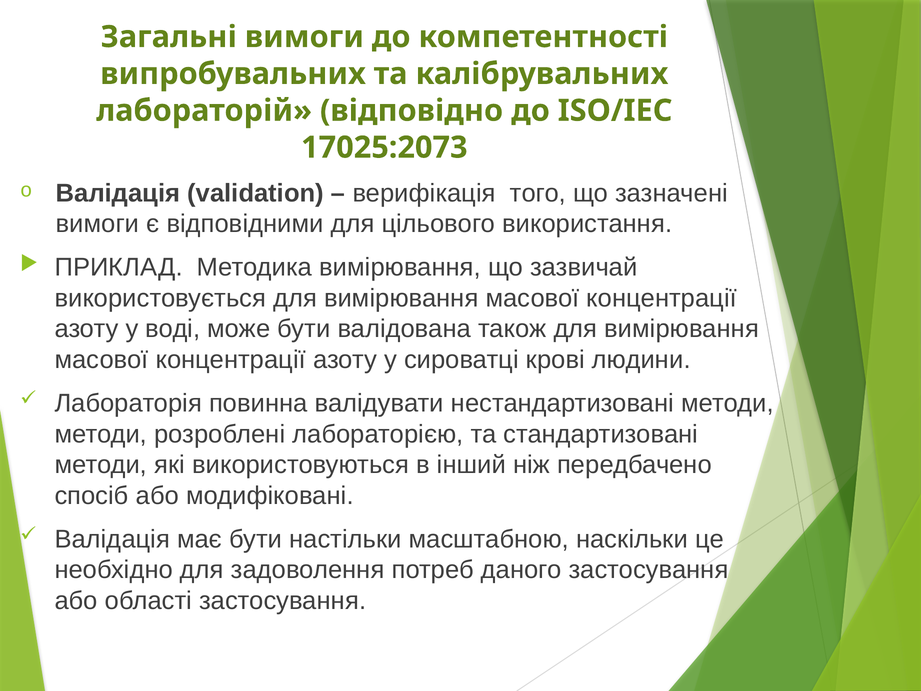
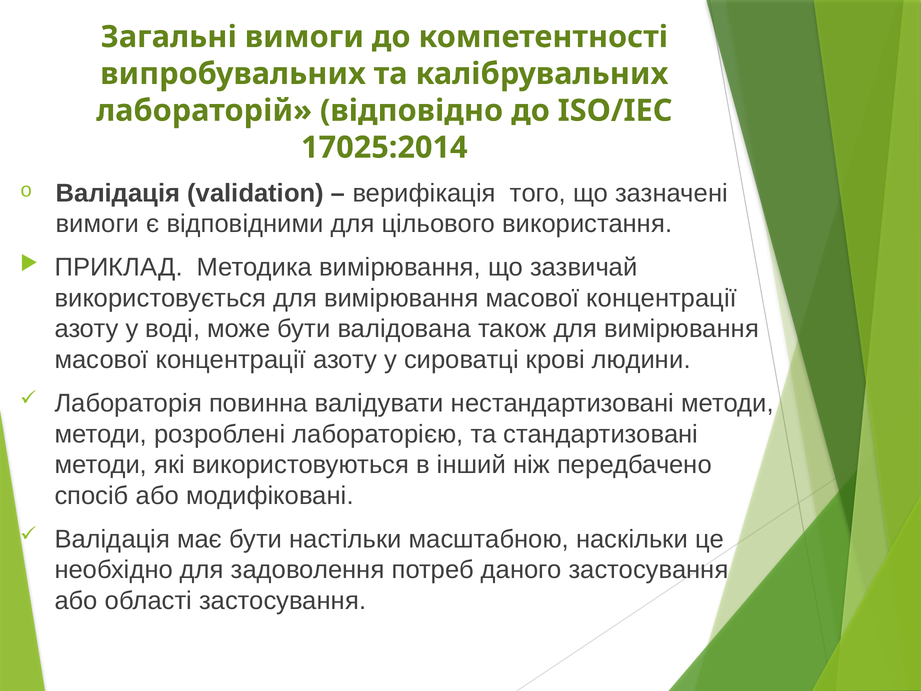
17025:2073: 17025:2073 -> 17025:2014
